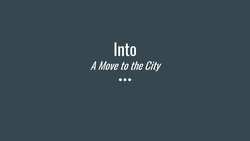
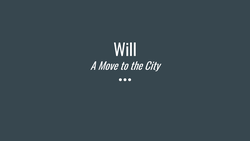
Into: Into -> Will
